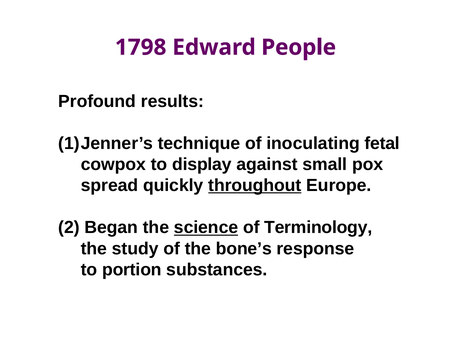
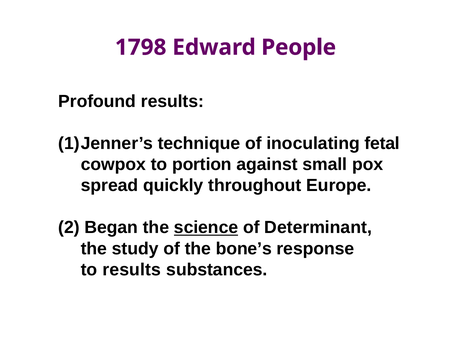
display: display -> portion
throughout underline: present -> none
Terminology: Terminology -> Determinant
to portion: portion -> results
